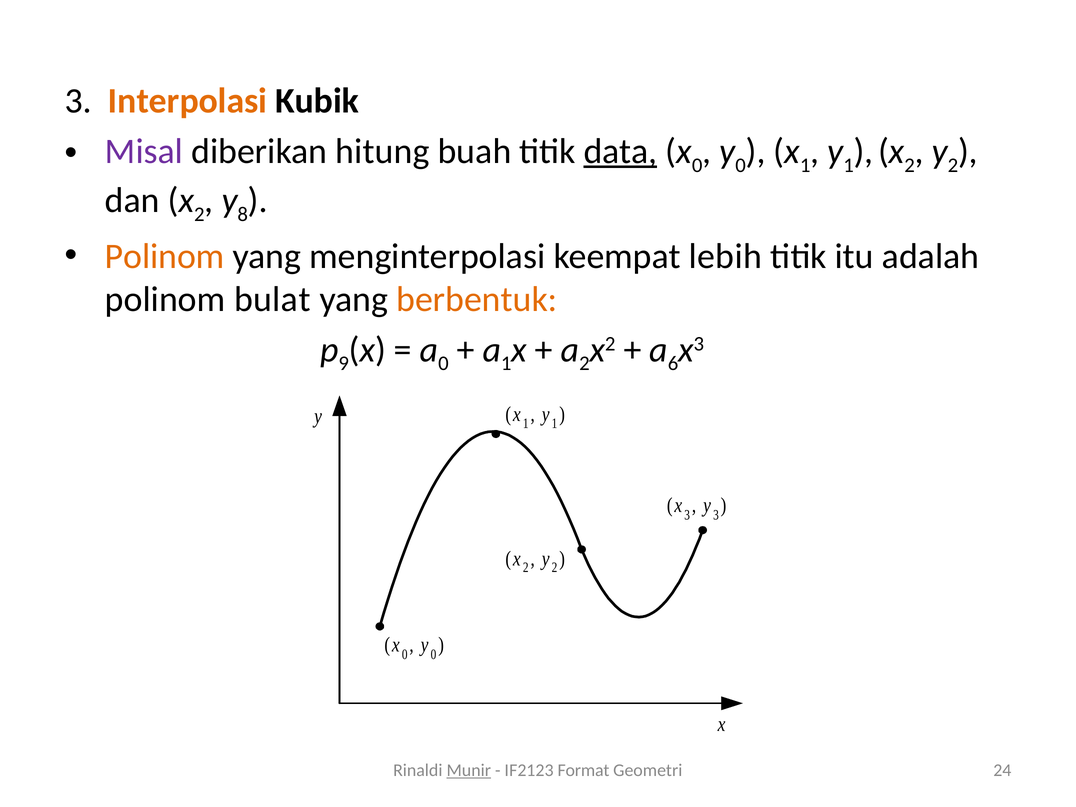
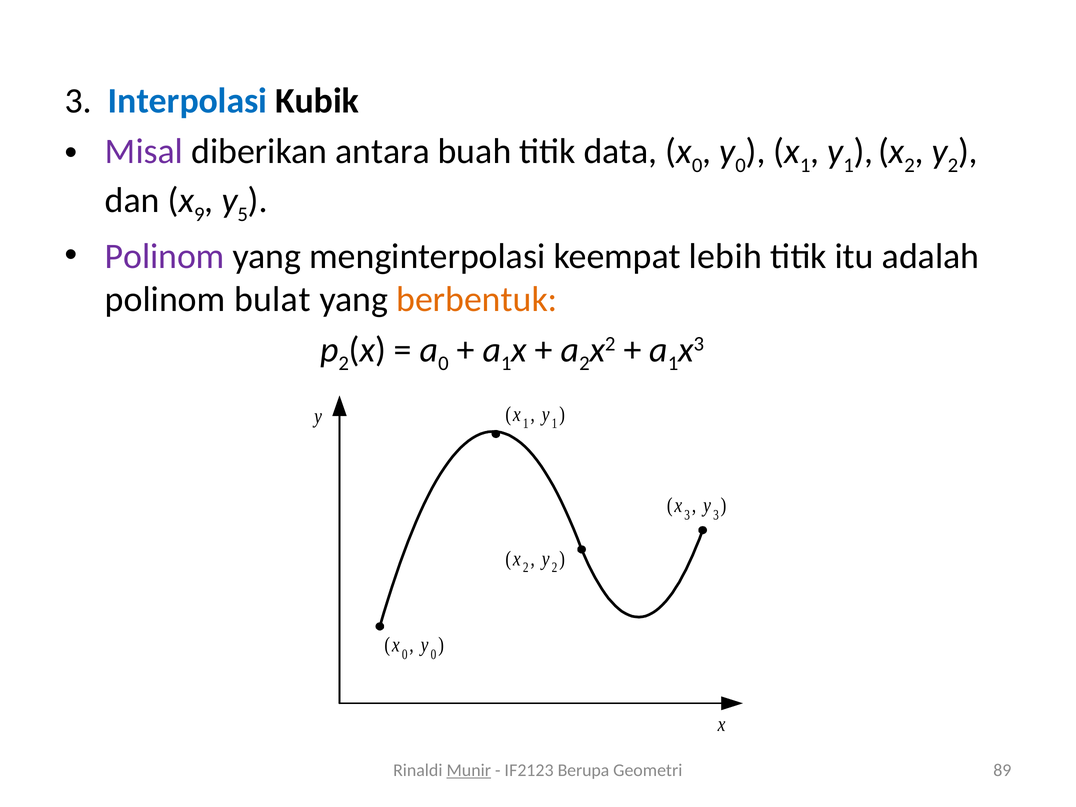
Interpolasi colour: orange -> blue
hitung: hitung -> antara
data underline: present -> none
2 at (199, 214): 2 -> 9
8: 8 -> 5
Polinom at (165, 256) colour: orange -> purple
9 at (344, 364): 9 -> 2
6 at (673, 364): 6 -> 1
Format: Format -> Berupa
24: 24 -> 89
